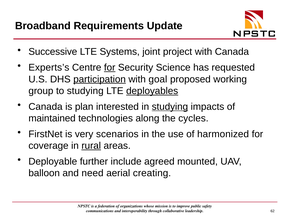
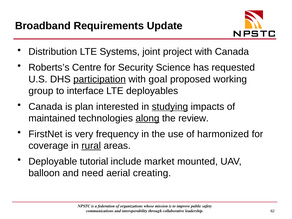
Successive: Successive -> Distribution
Experts’s: Experts’s -> Roberts’s
for at (110, 68) underline: present -> none
to studying: studying -> interface
deployables underline: present -> none
along underline: none -> present
cycles: cycles -> review
scenarios: scenarios -> frequency
further: further -> tutorial
agreed: agreed -> market
